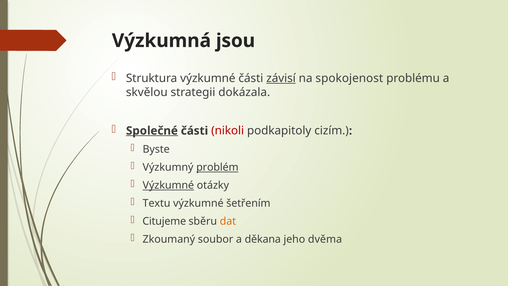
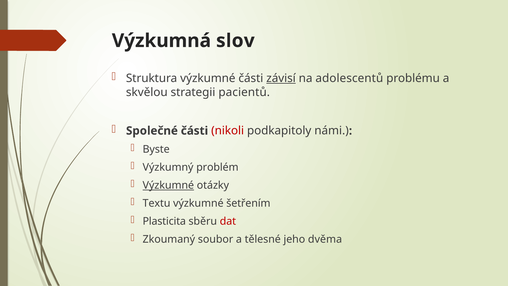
jsou: jsou -> slov
spokojenost: spokojenost -> adolescentů
dokázala: dokázala -> pacientů
Společné underline: present -> none
cizím: cizím -> námi
problém underline: present -> none
Citujeme: Citujeme -> Plasticita
dat colour: orange -> red
děkana: děkana -> tělesné
